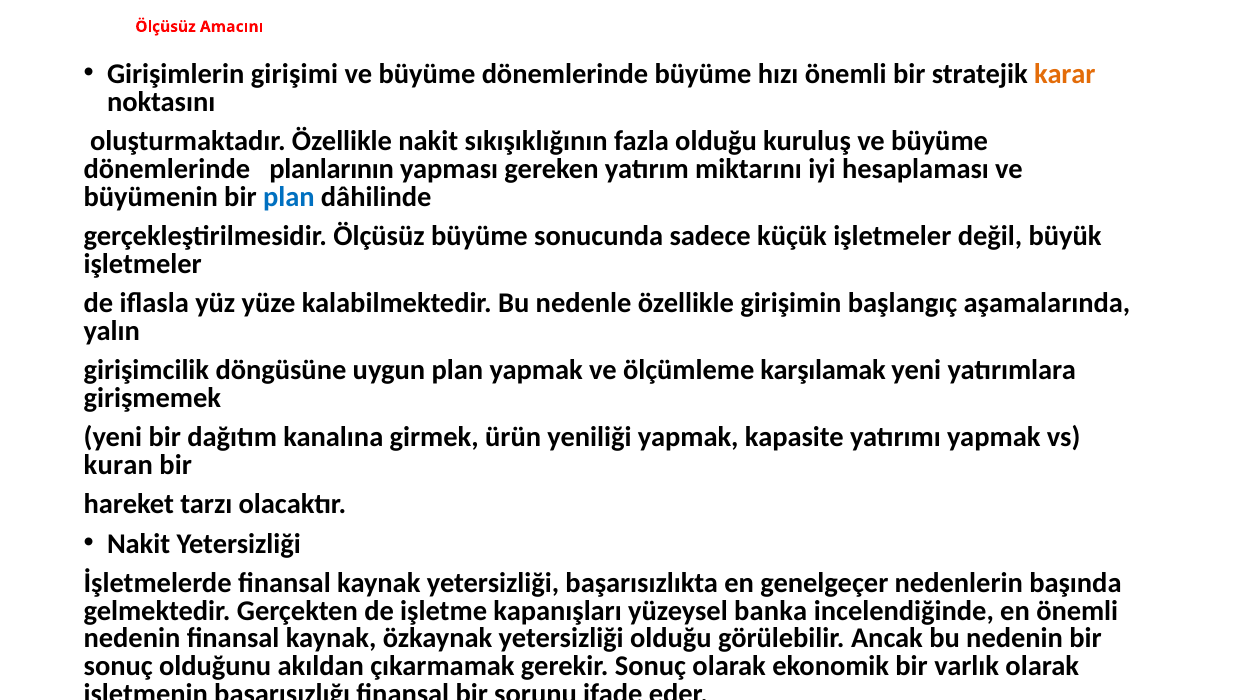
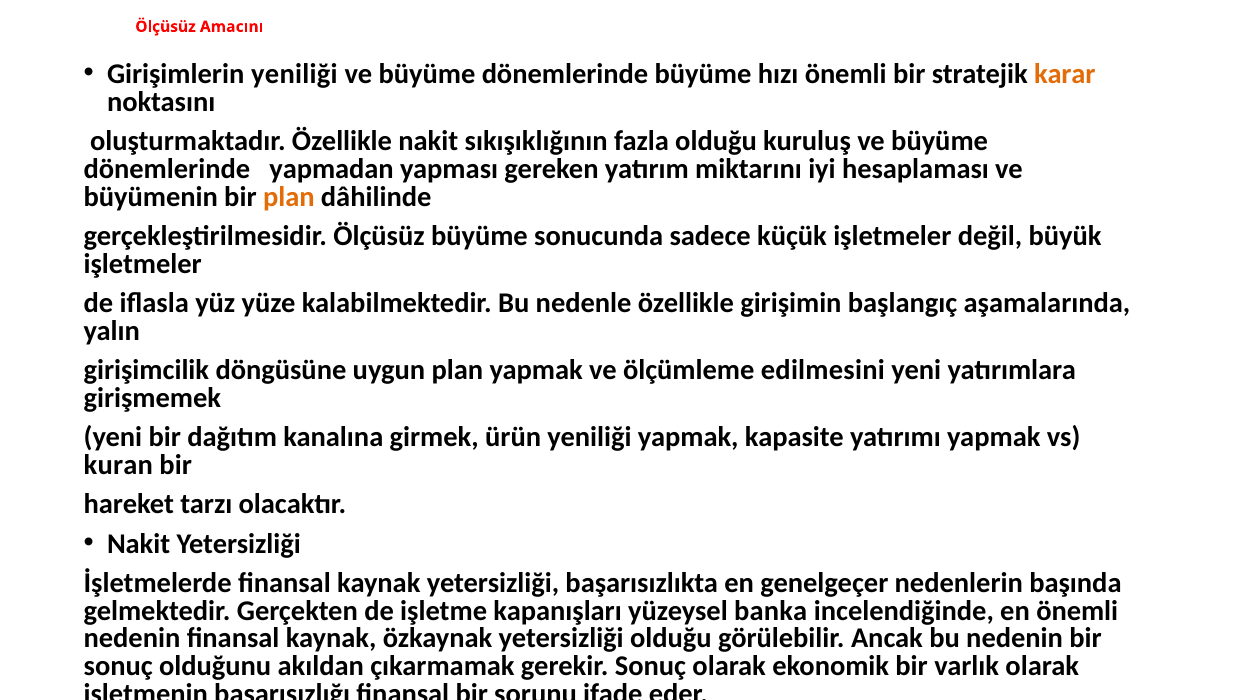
Girişimlerin girişimi: girişimi -> yeniliği
planlarının: planlarının -> yapmadan
plan at (289, 197) colour: blue -> orange
karşılamak: karşılamak -> edilmesini
